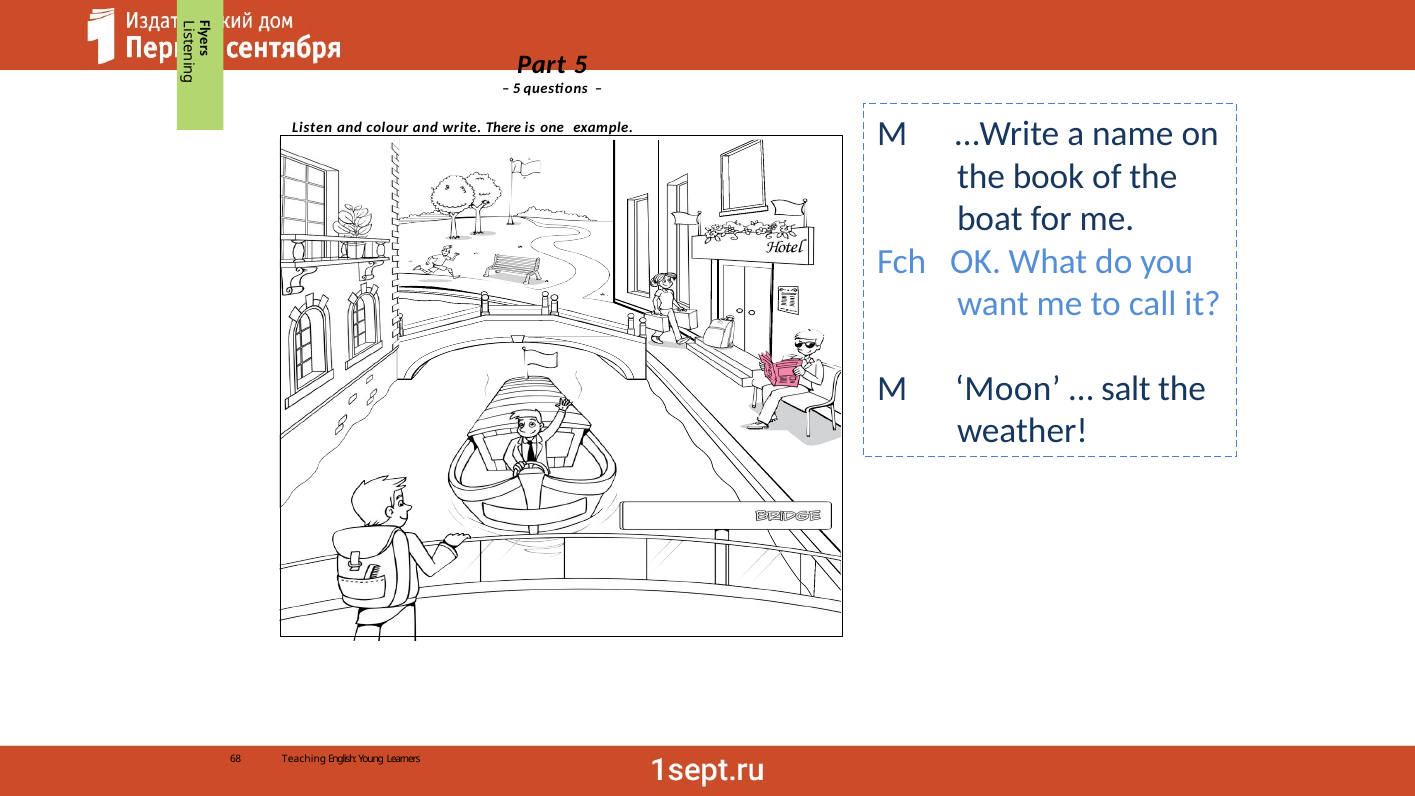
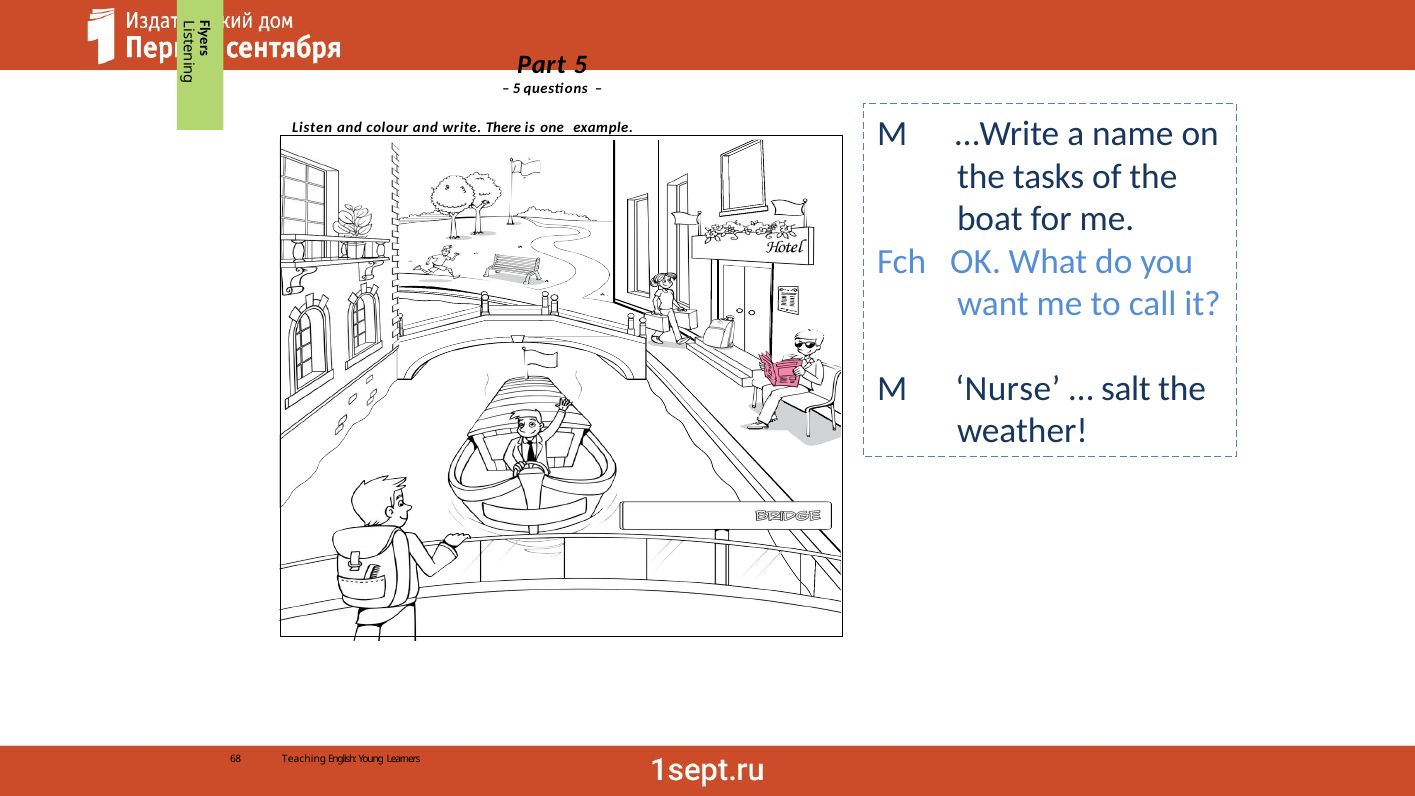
book: book -> tasks
Moon: Moon -> Nurse
